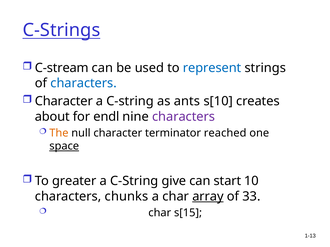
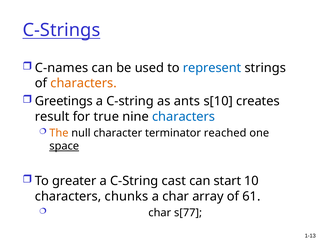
C-stream: C-stream -> C-names
characters at (84, 83) colour: blue -> orange
Character at (64, 101): Character -> Greetings
about: about -> result
endl: endl -> true
characters at (184, 117) colour: purple -> blue
give: give -> cast
array underline: present -> none
33: 33 -> 61
s[15: s[15 -> s[77
